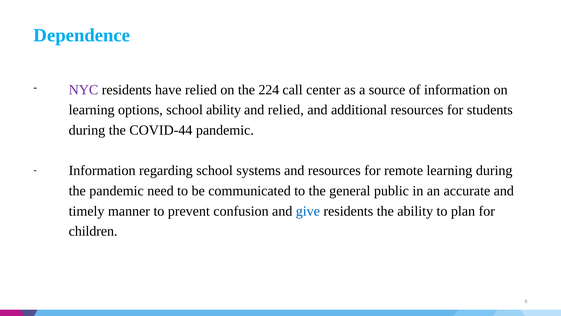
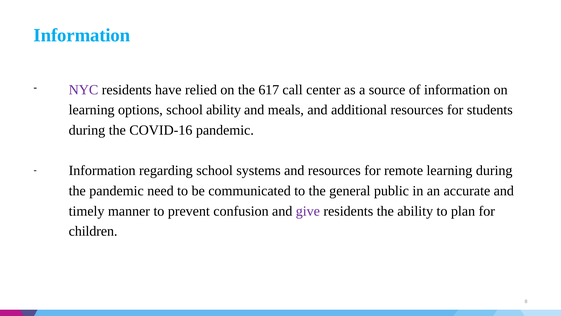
Dependence at (82, 35): Dependence -> Information
224: 224 -> 617
and relied: relied -> meals
COVID-44: COVID-44 -> COVID-16
give colour: blue -> purple
